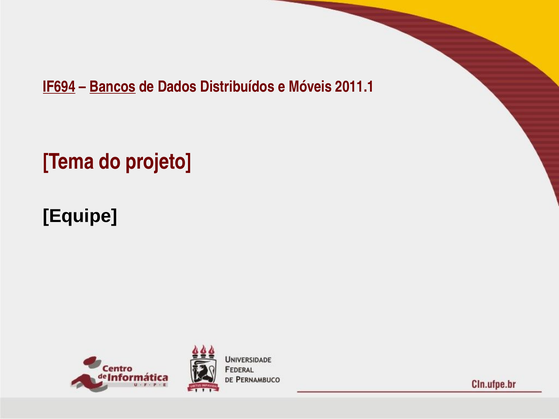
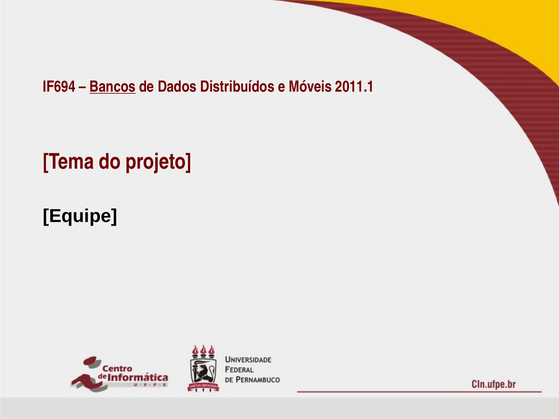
IF694 underline: present -> none
